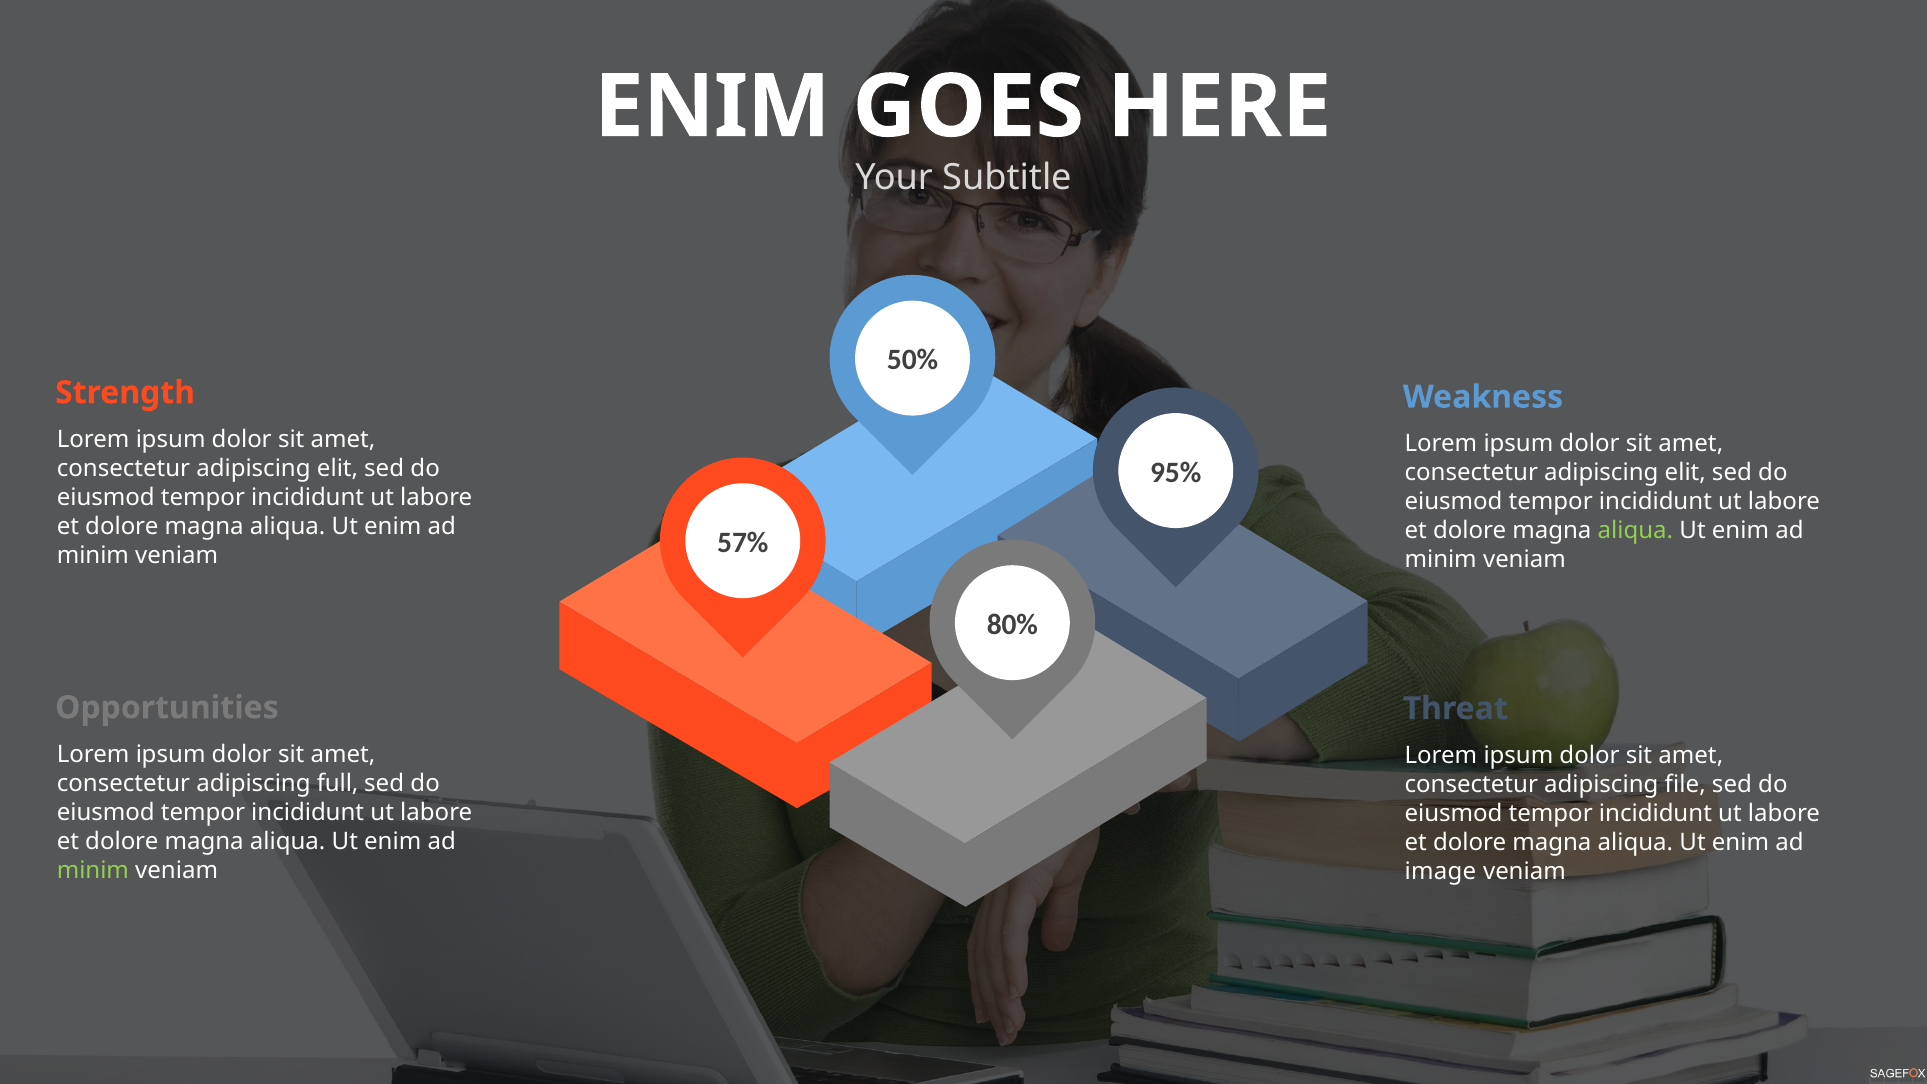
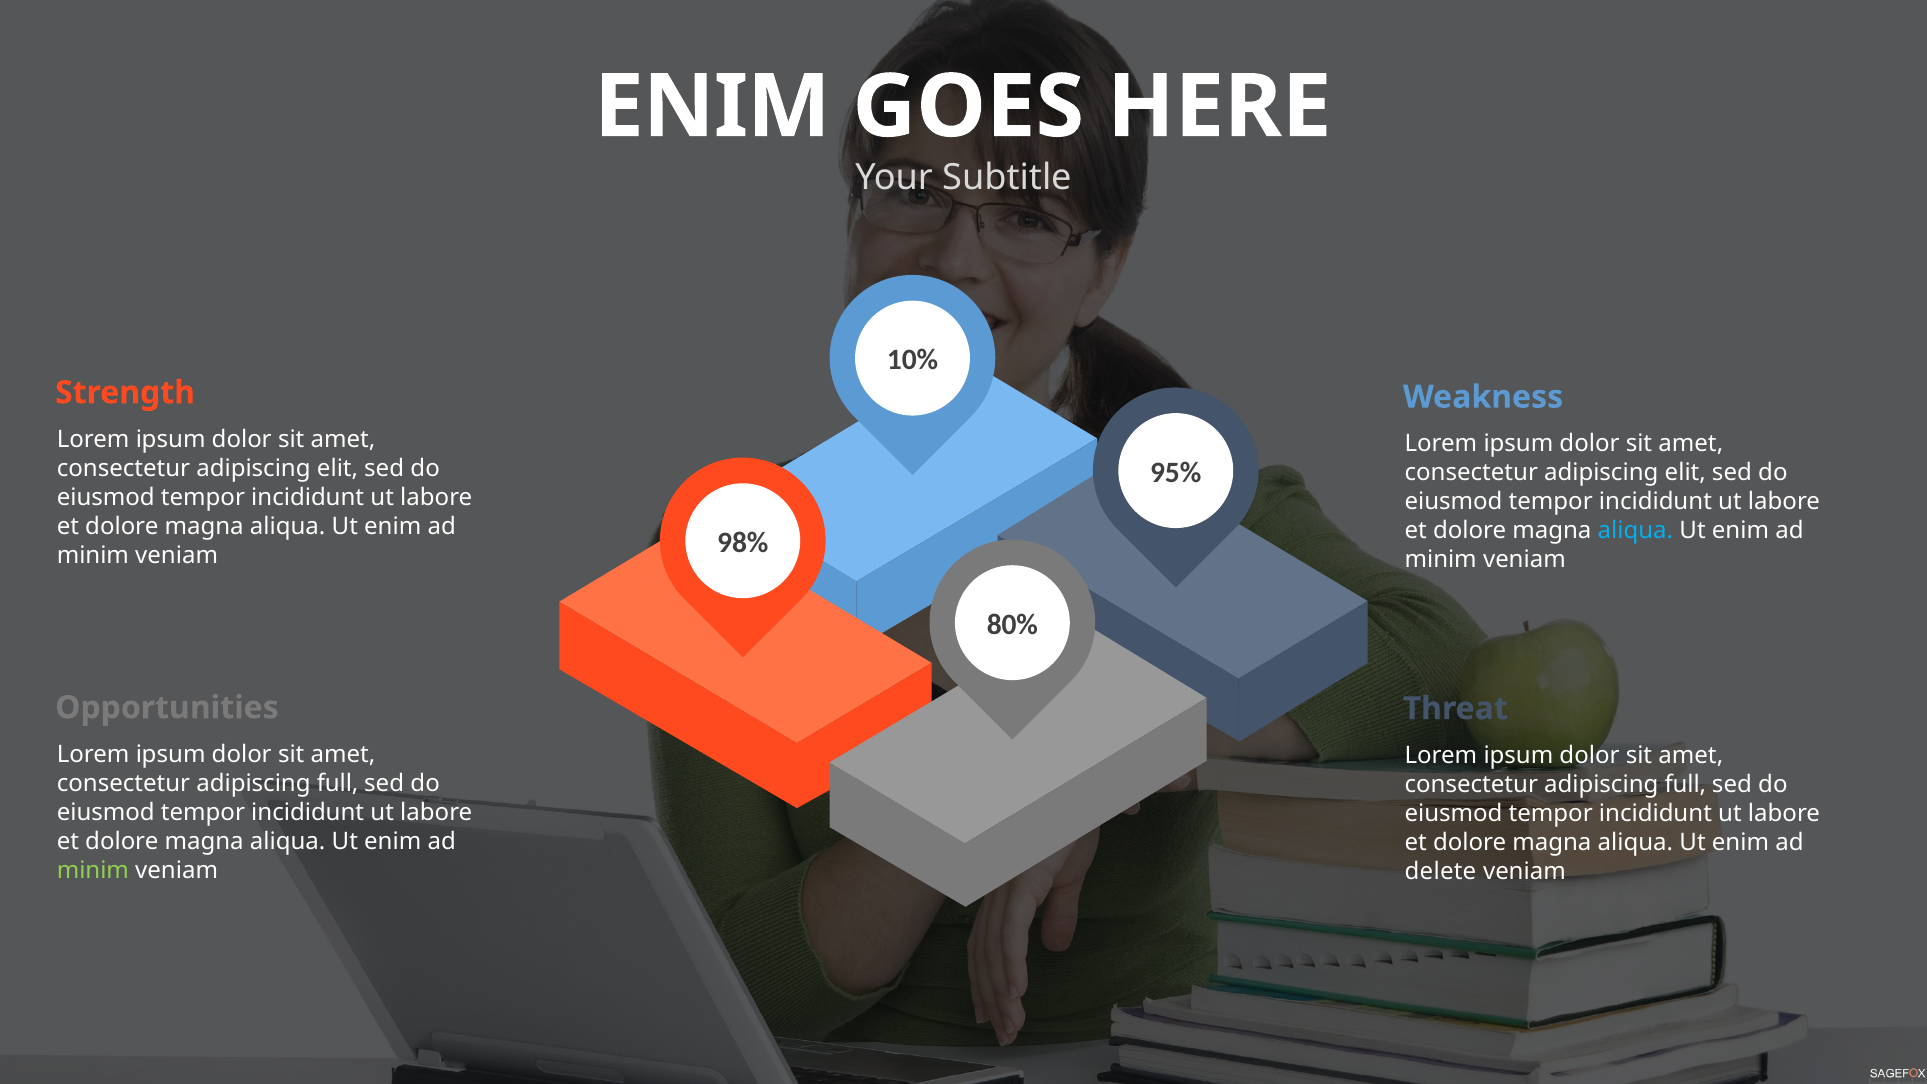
50%: 50% -> 10%
aliqua at (1635, 531) colour: light green -> light blue
57%: 57% -> 98%
file at (1685, 784): file -> full
image: image -> delete
